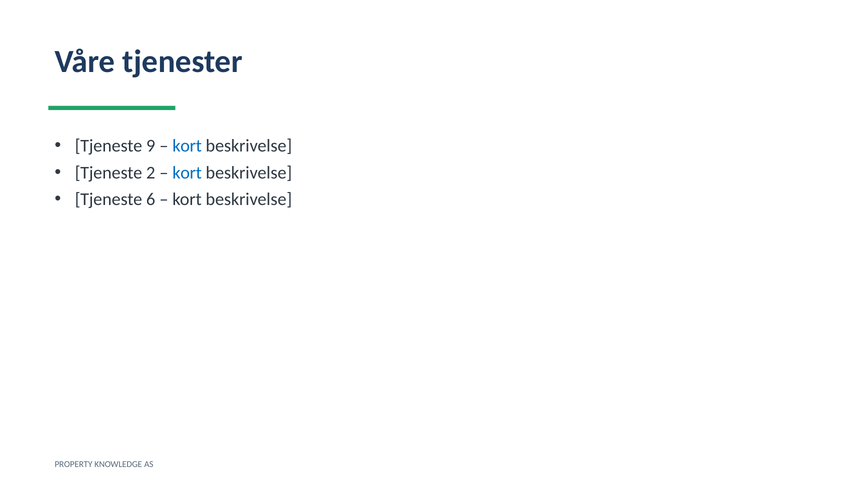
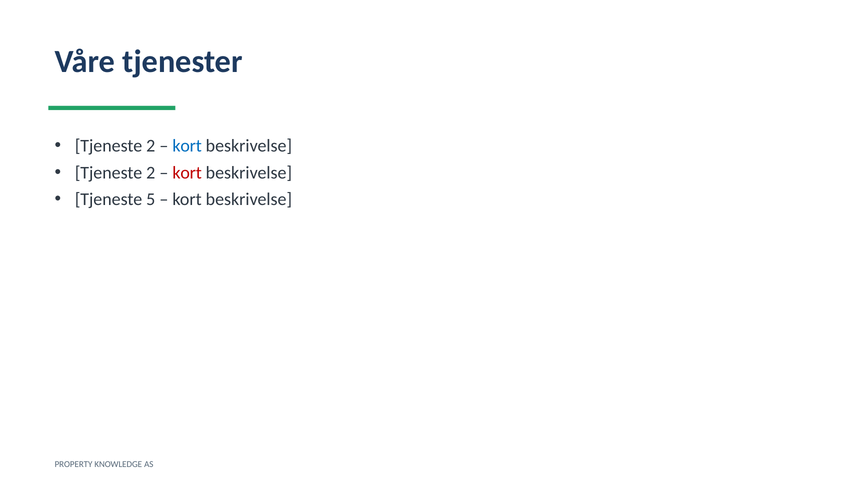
9 at (151, 146): 9 -> 2
kort at (187, 173) colour: blue -> red
6: 6 -> 5
